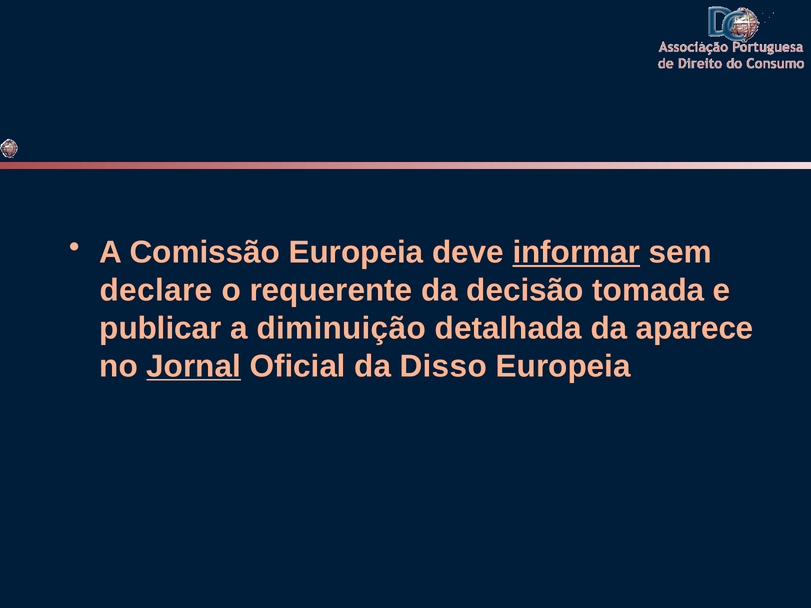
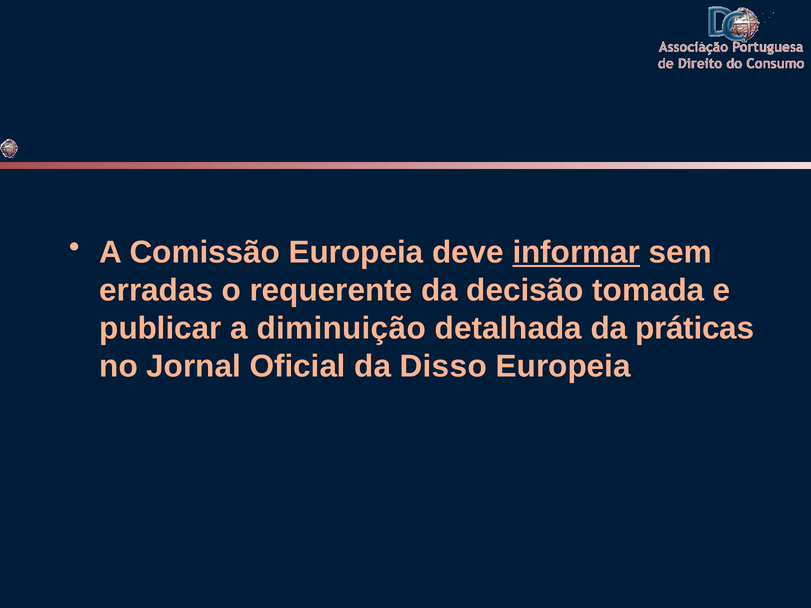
declare: declare -> erradas
aparece: aparece -> práticas
Jornal underline: present -> none
